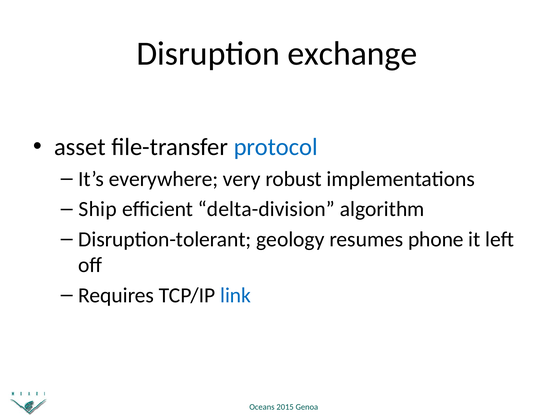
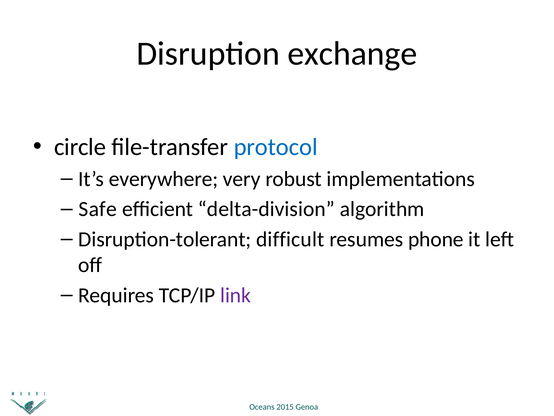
asset: asset -> circle
Ship: Ship -> Safe
geology: geology -> difficult
link colour: blue -> purple
